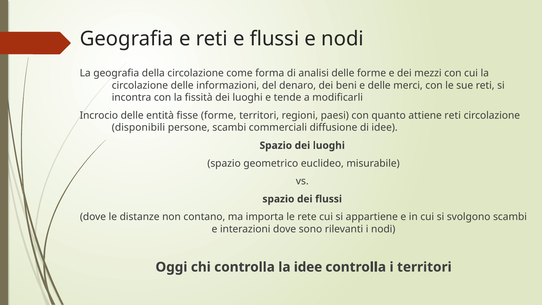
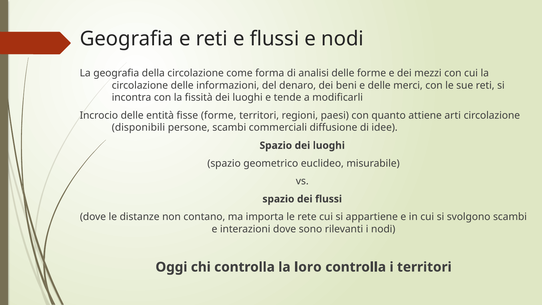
attiene reti: reti -> arti
la idee: idee -> loro
